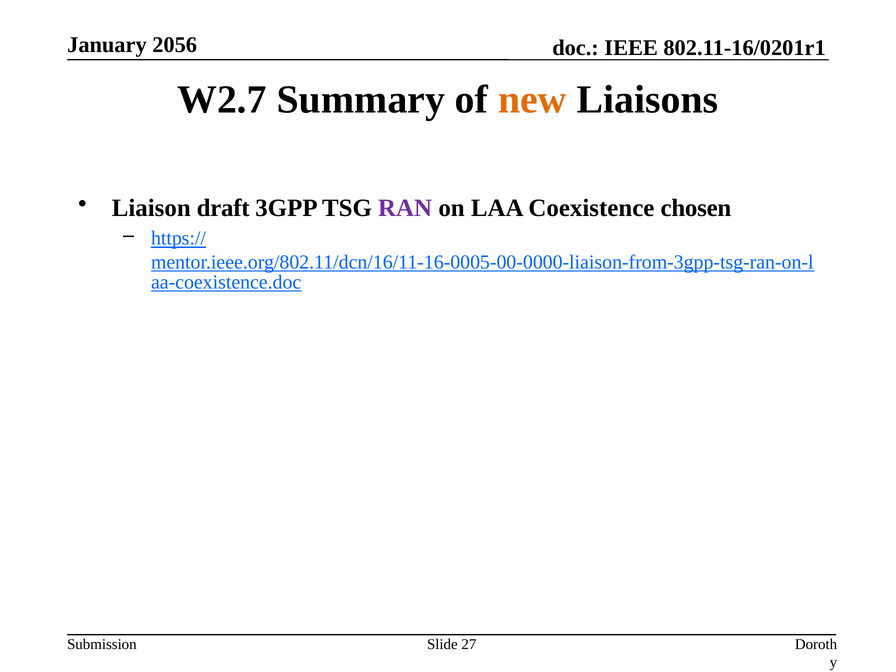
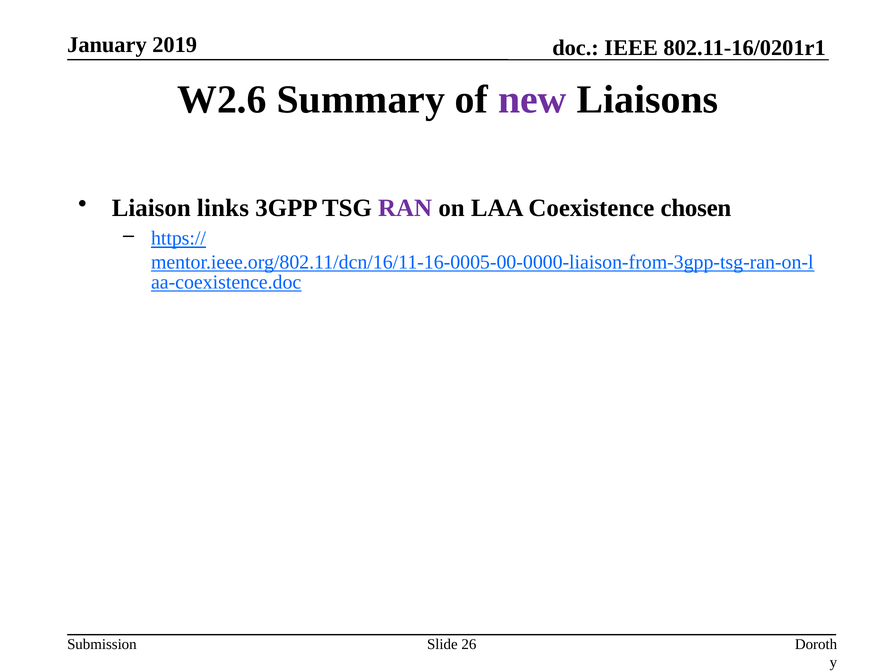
2056: 2056 -> 2019
W2.7: W2.7 -> W2.6
new colour: orange -> purple
draft: draft -> links
27: 27 -> 26
